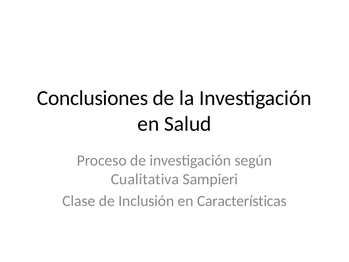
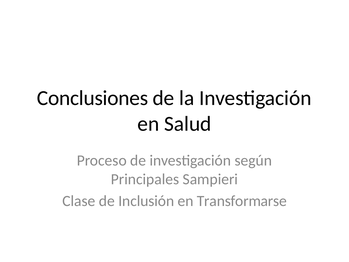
Cualitativa: Cualitativa -> Principales
Características: Características -> Transformarse
